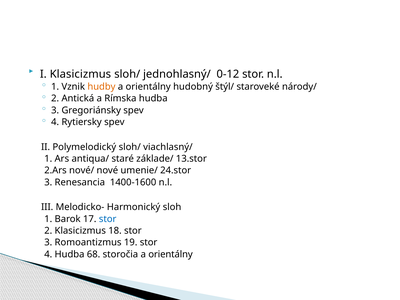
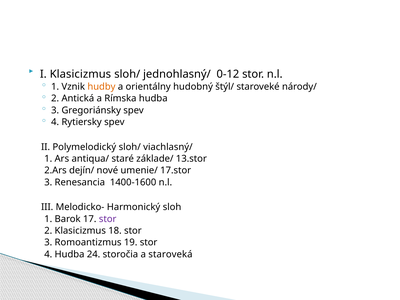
nové/: nové/ -> dejín/
24.stor: 24.stor -> 17.stor
stor at (108, 219) colour: blue -> purple
68: 68 -> 24
storočia a orientálny: orientálny -> staroveká
